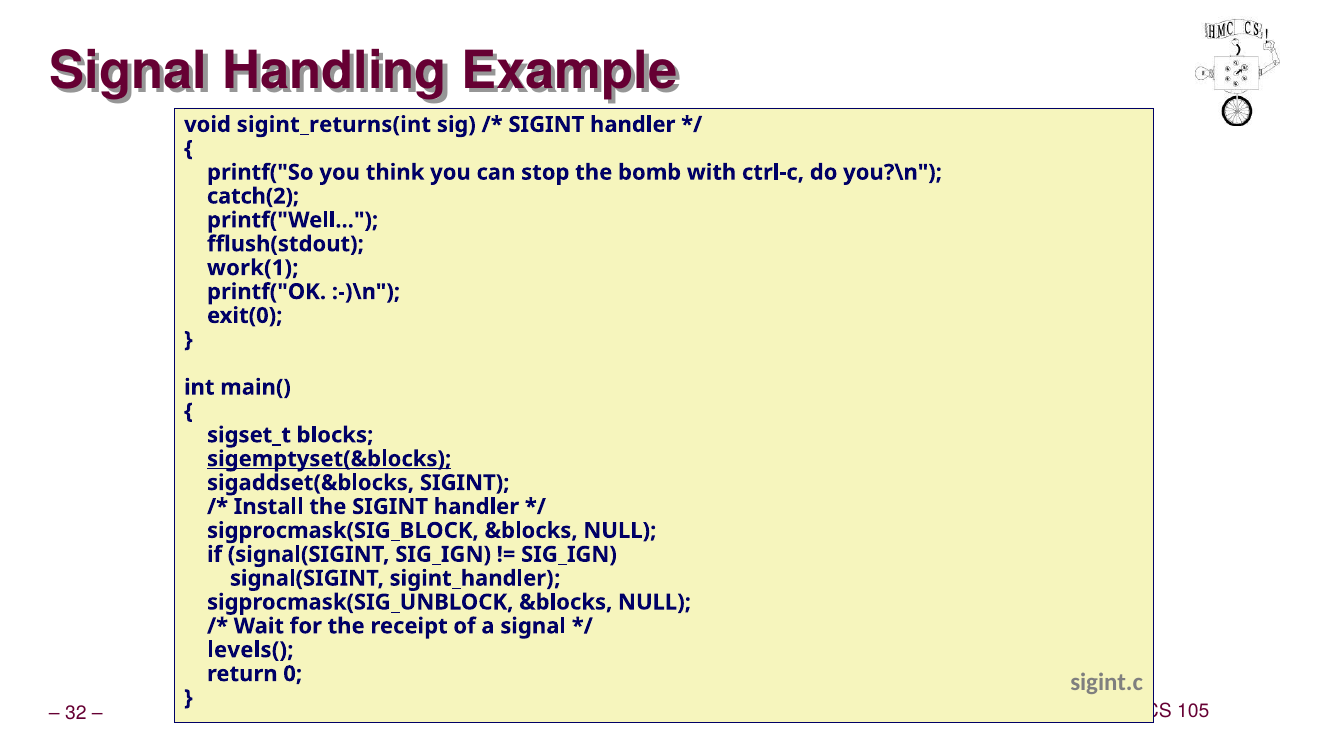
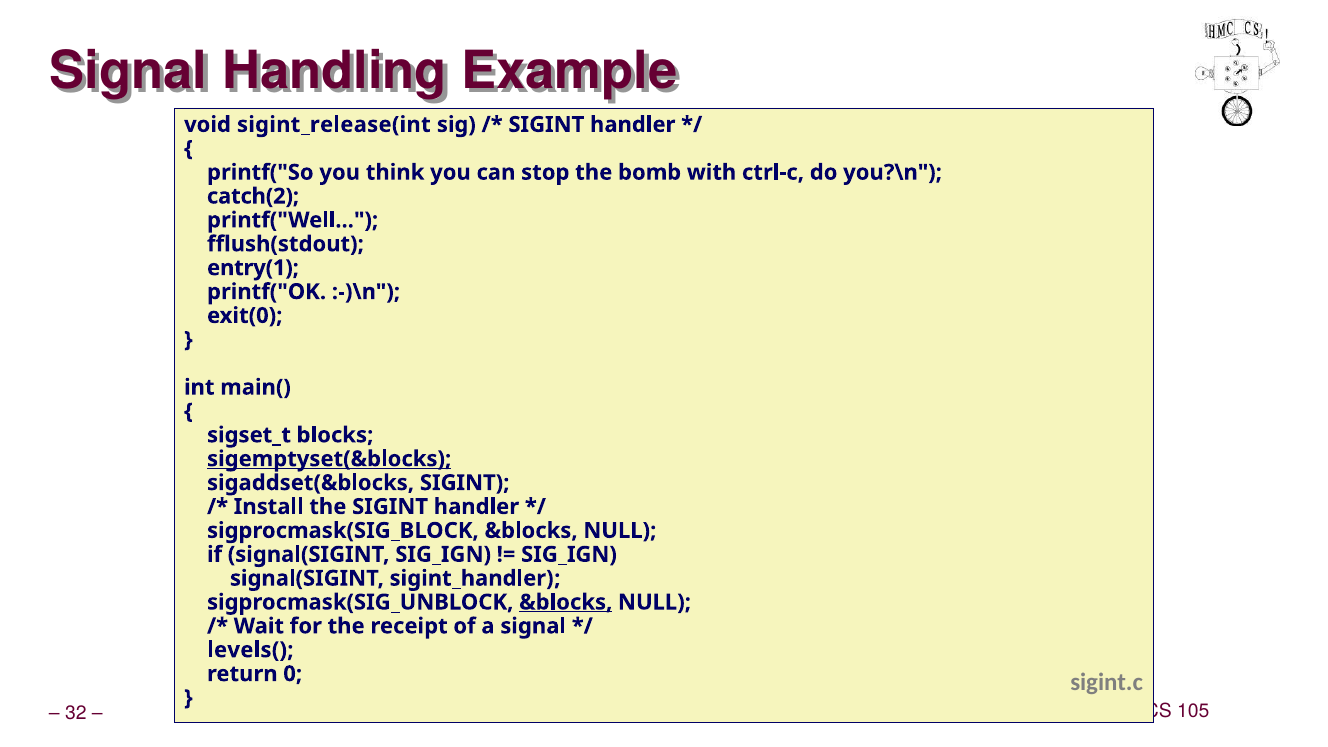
sigint_returns(int: sigint_returns(int -> sigint_release(int
work(1: work(1 -> entry(1
&blocks at (566, 602) underline: none -> present
